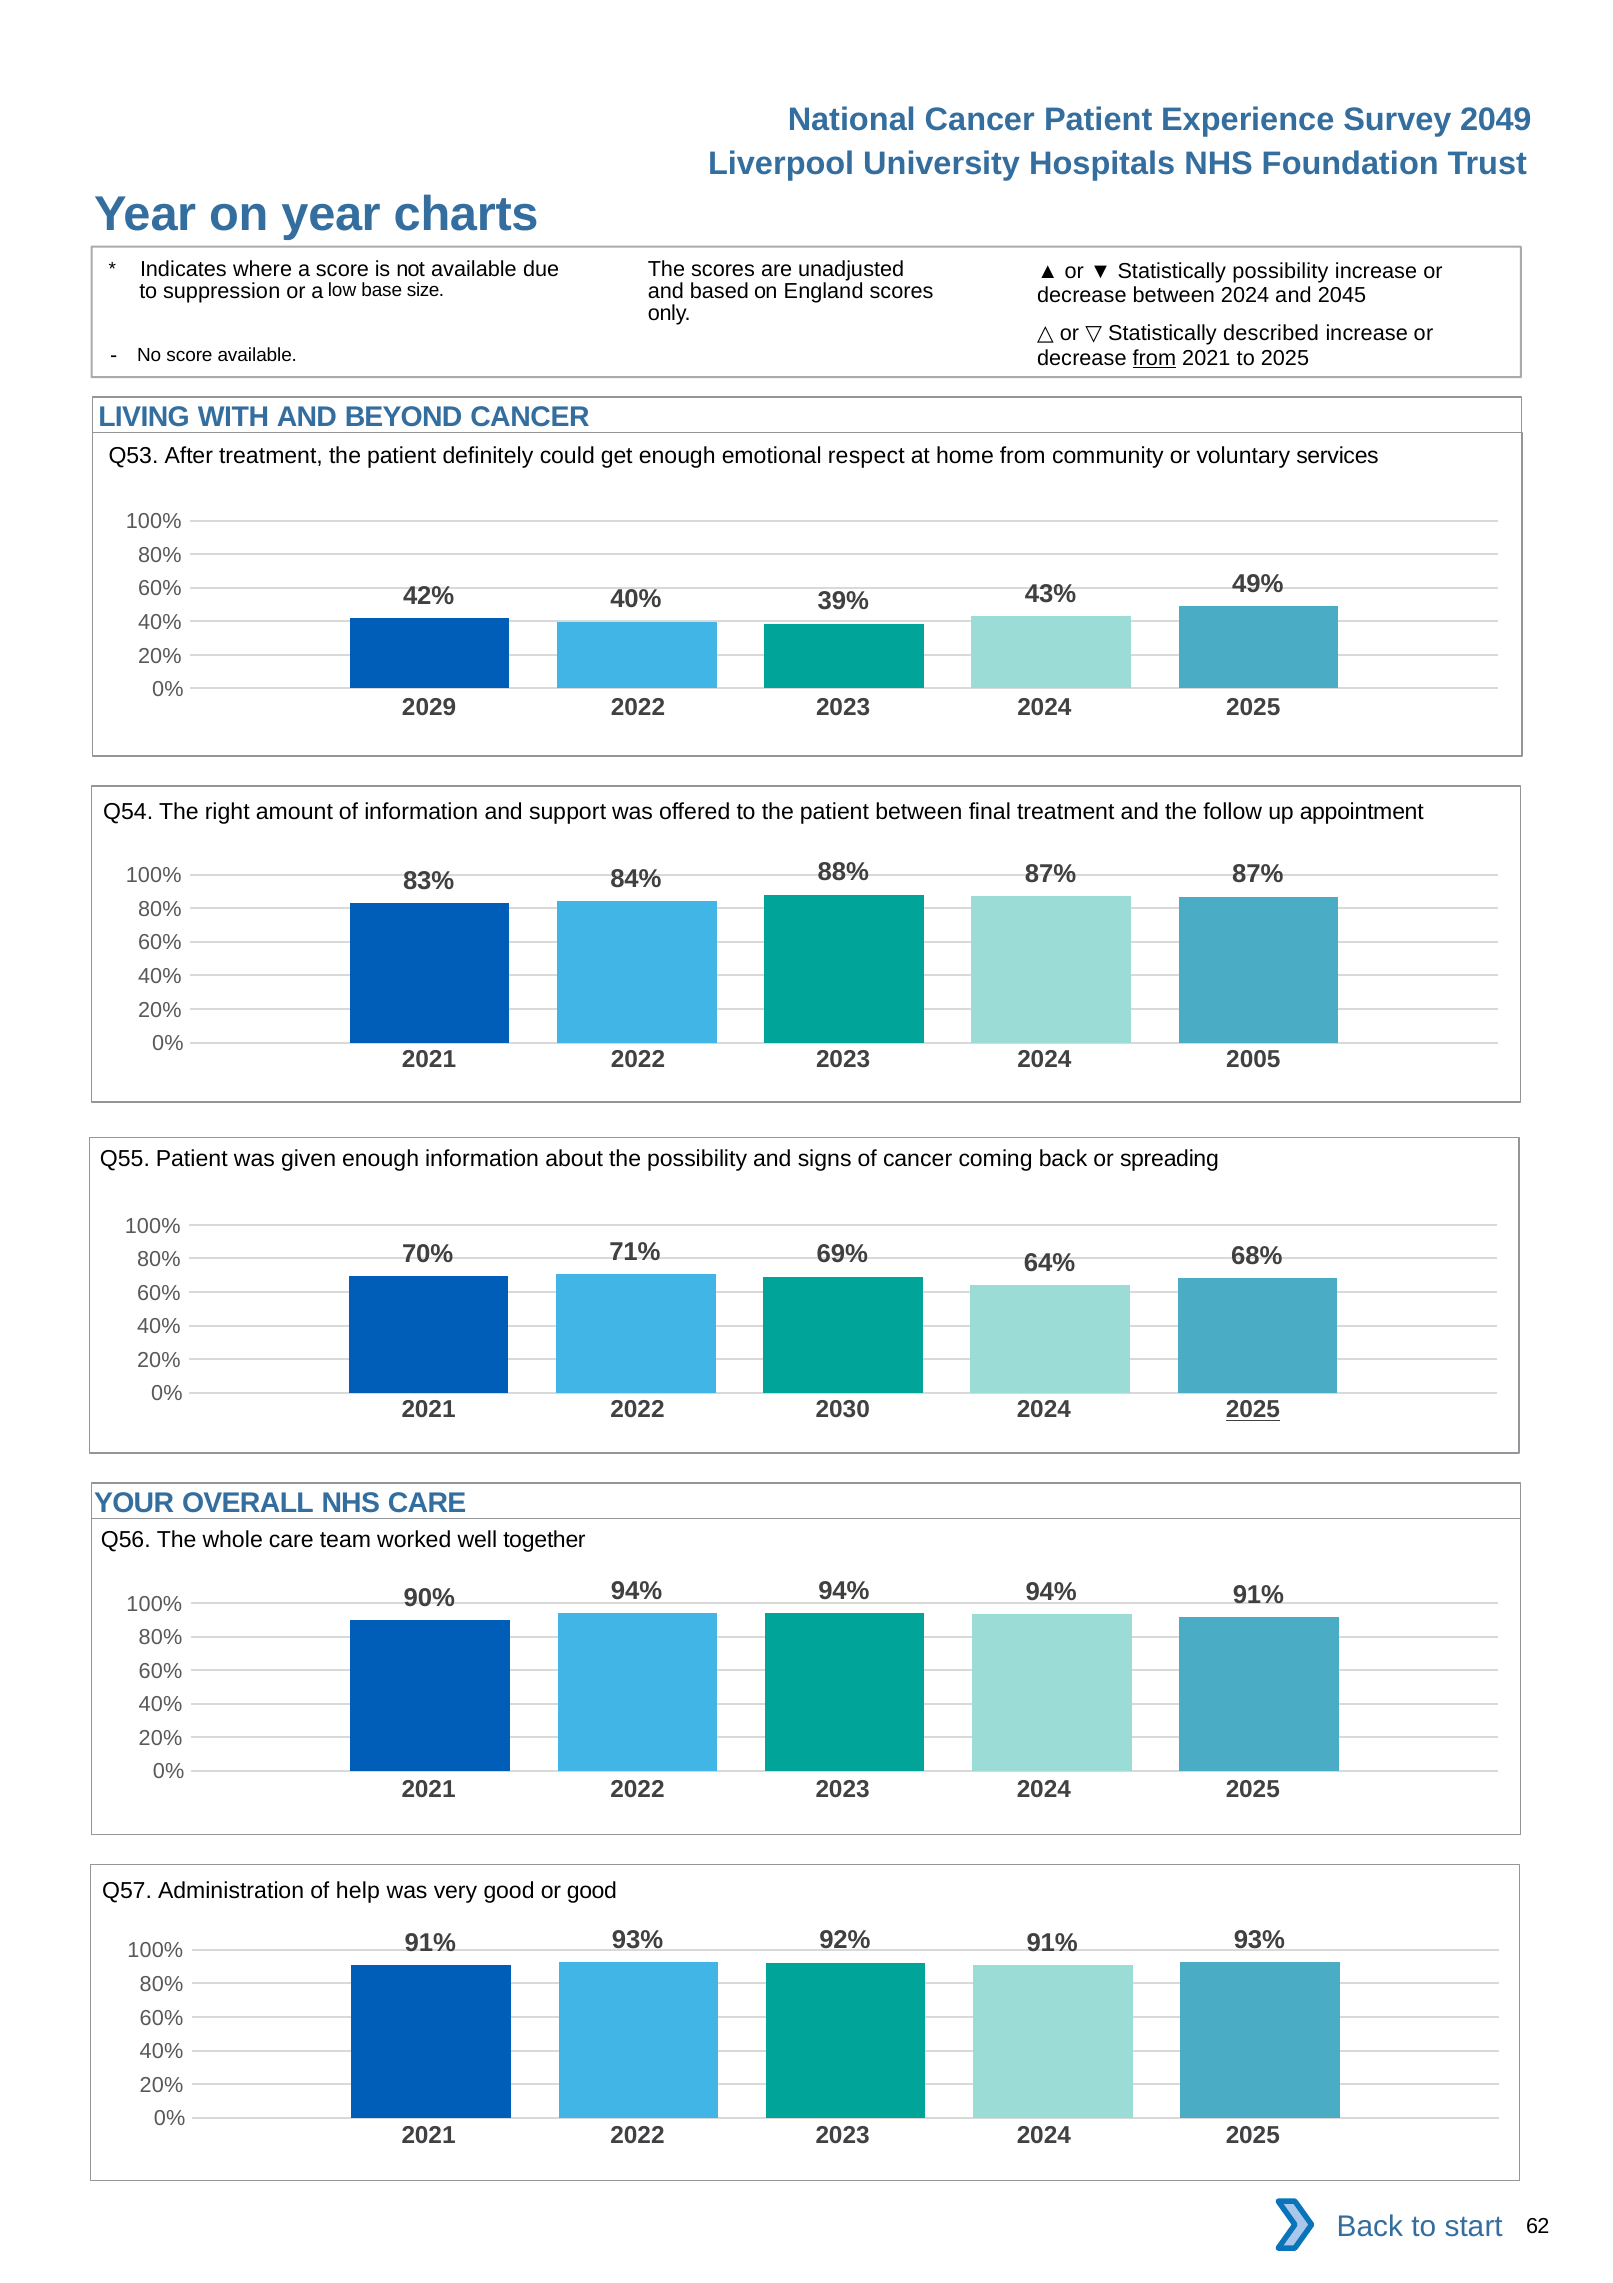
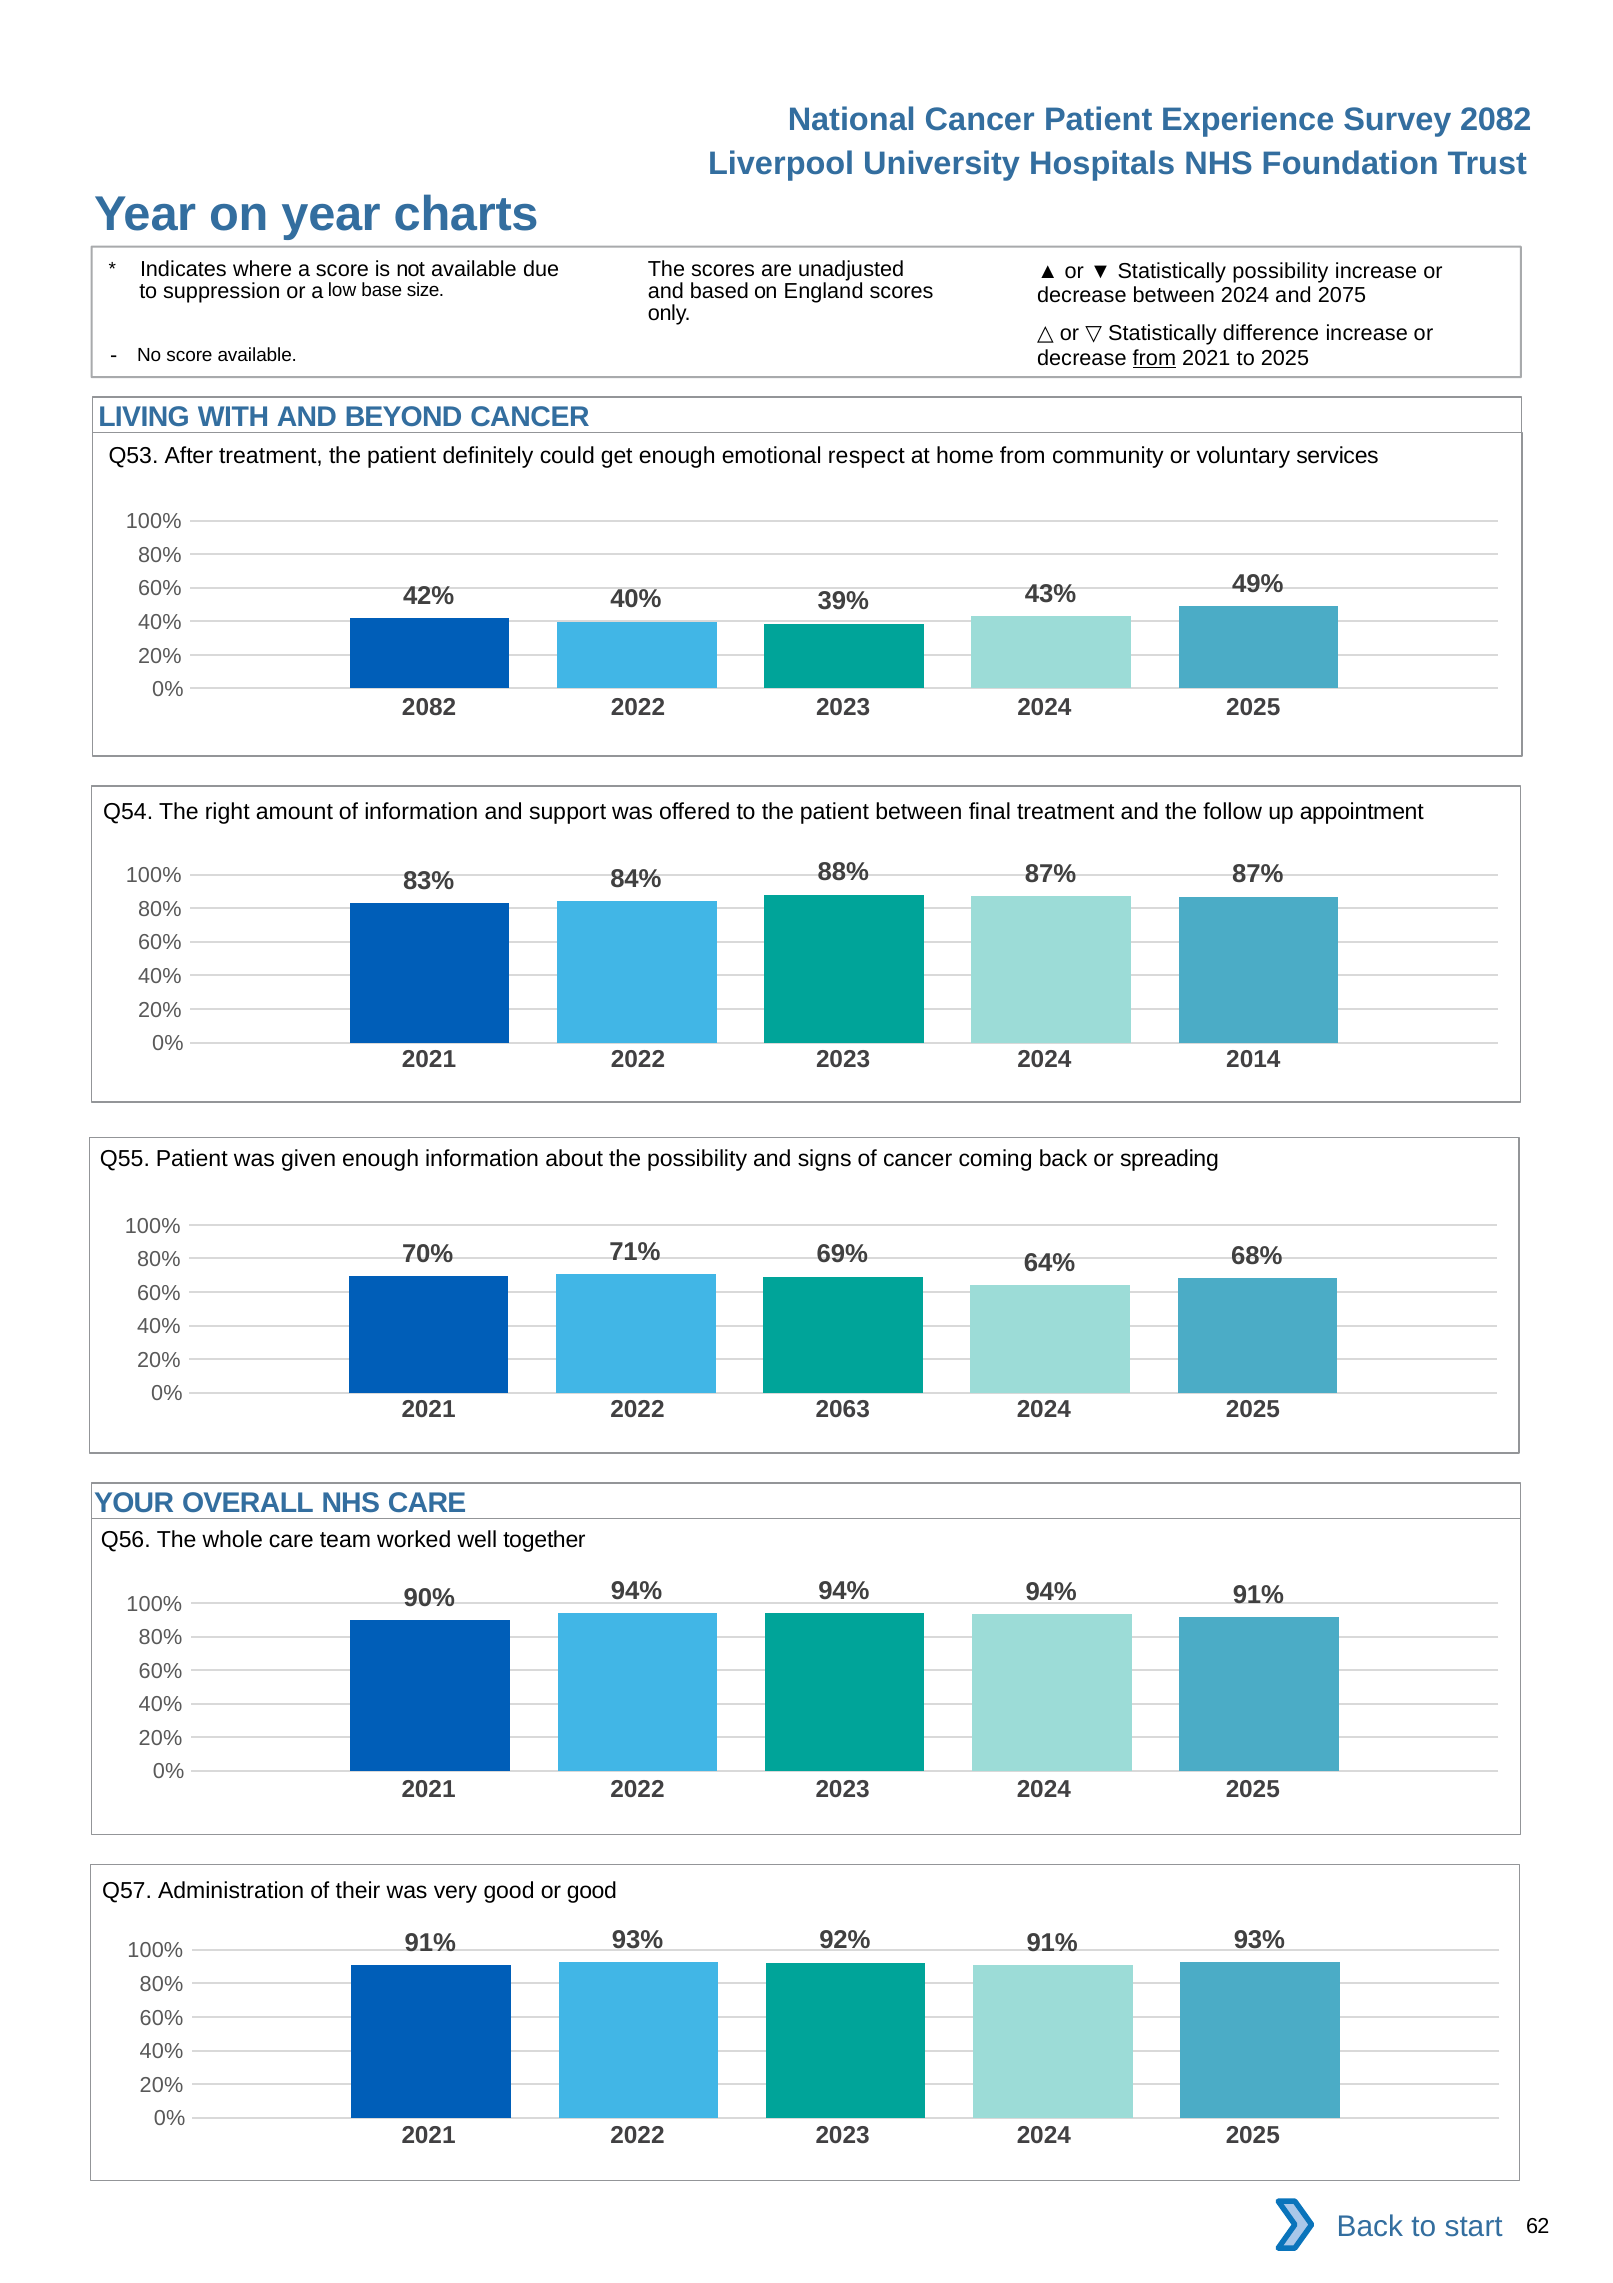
Survey 2049: 2049 -> 2082
2045: 2045 -> 2075
described: described -> difference
2029 at (429, 707): 2029 -> 2082
2005: 2005 -> 2014
2030: 2030 -> 2063
2025 at (1253, 1410) underline: present -> none
help: help -> their
